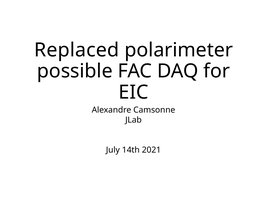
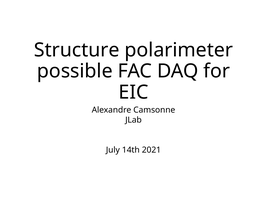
Replaced: Replaced -> Structure
